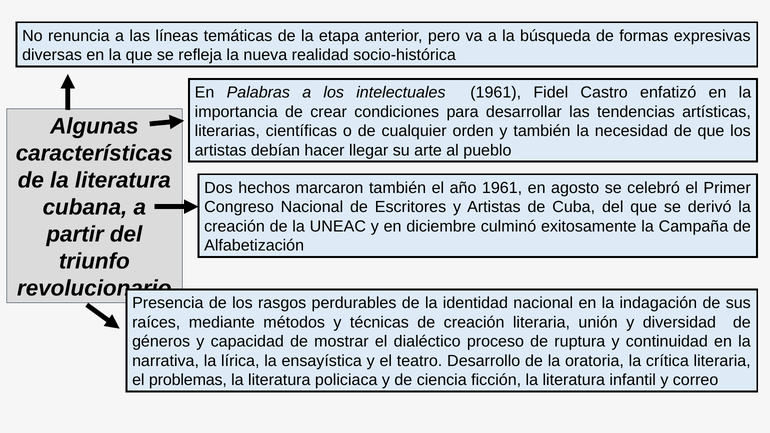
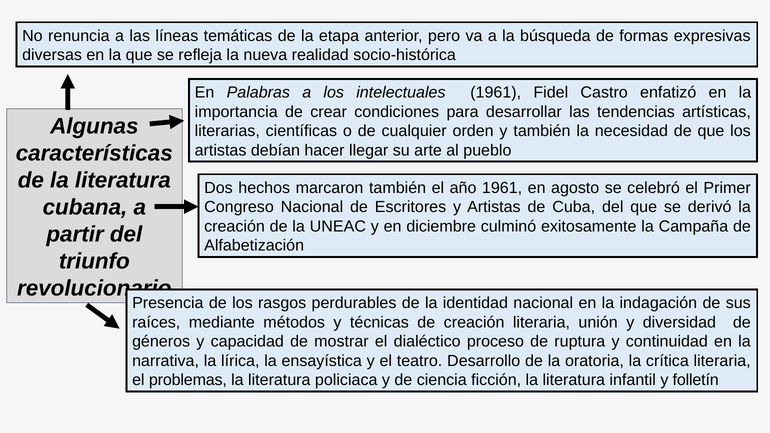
correo: correo -> folletín
